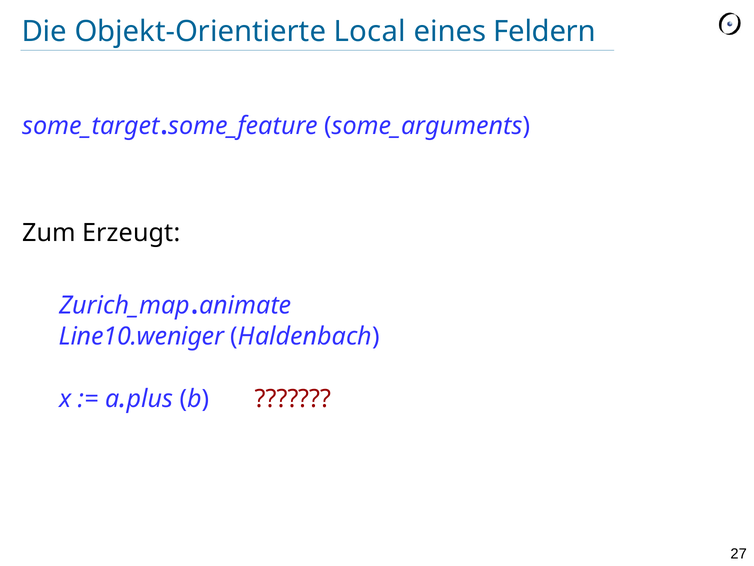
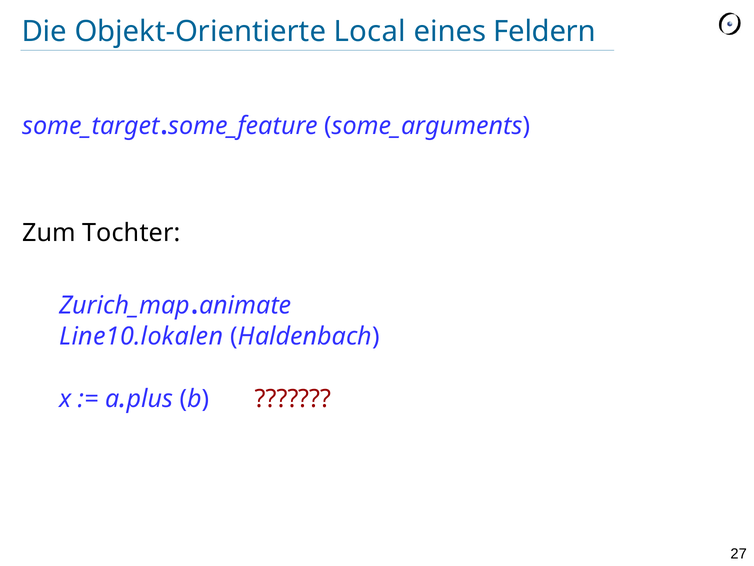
Erzeugt: Erzeugt -> Tochter
Line10.weniger: Line10.weniger -> Line10.lokalen
